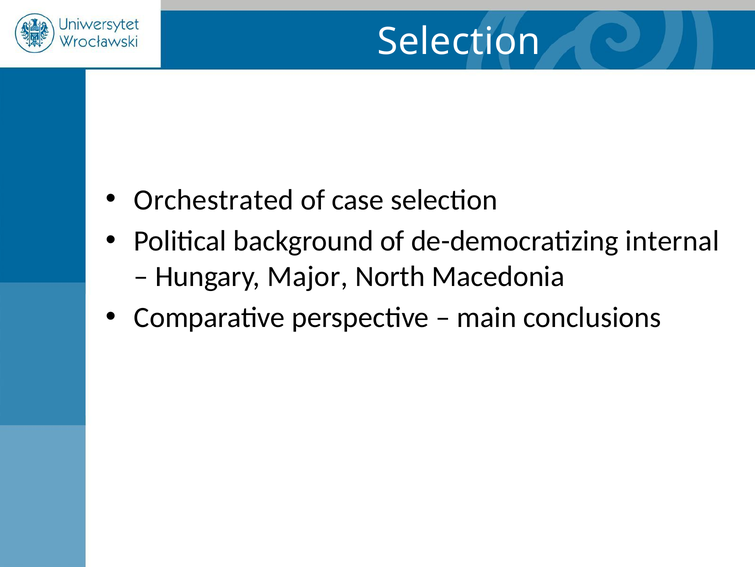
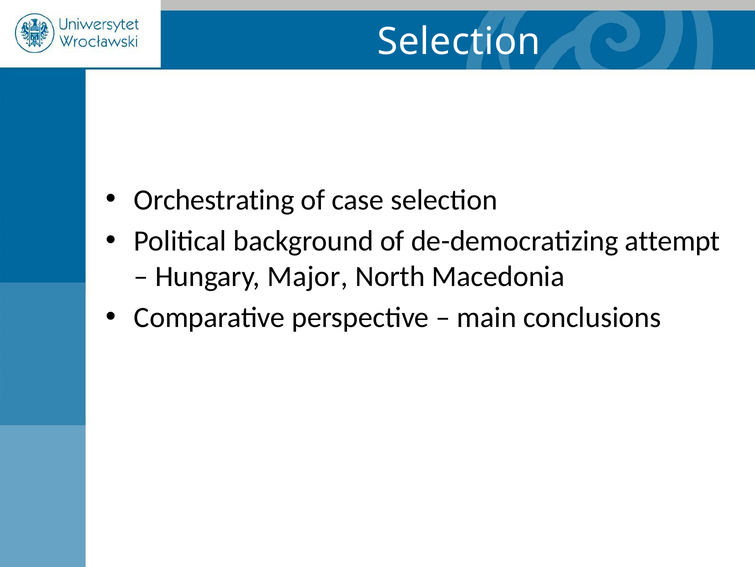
Orchestrated: Orchestrated -> Orchestrating
internal: internal -> attempt
